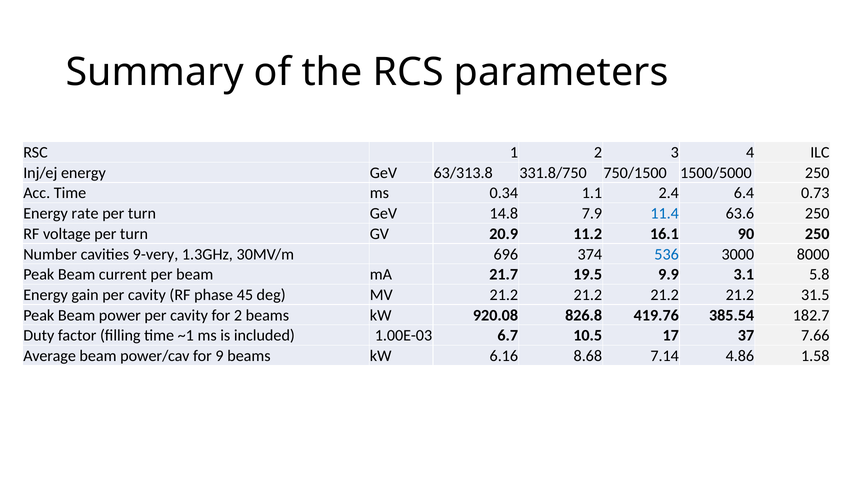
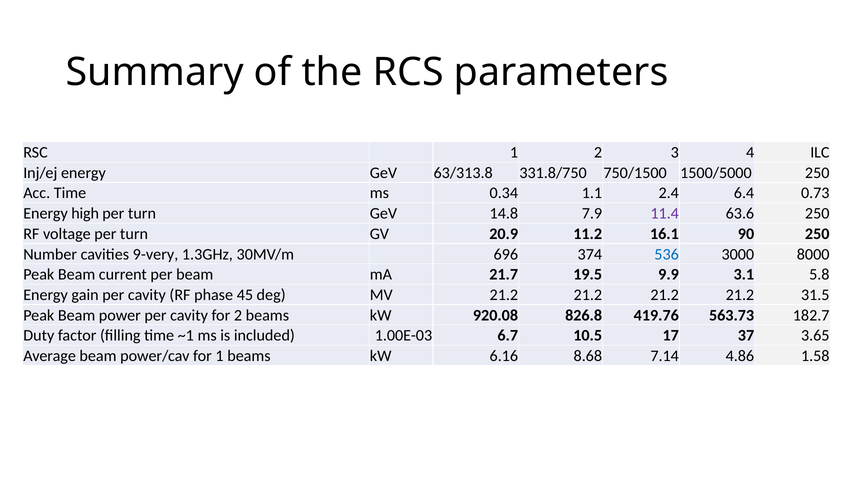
rate: rate -> high
11.4 colour: blue -> purple
385.54: 385.54 -> 563.73
7.66: 7.66 -> 3.65
for 9: 9 -> 1
